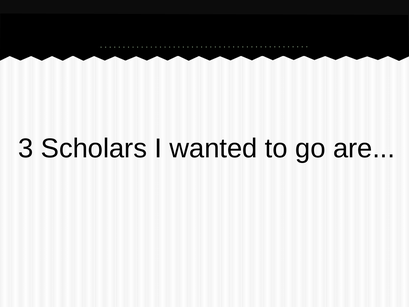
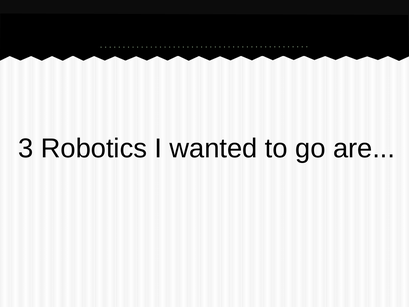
Scholars: Scholars -> Robotics
